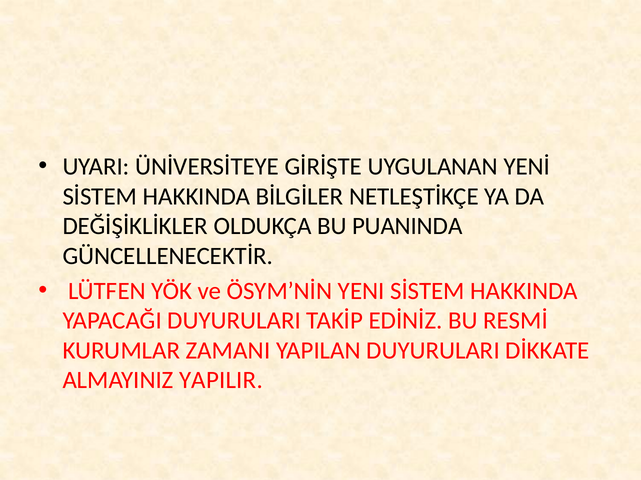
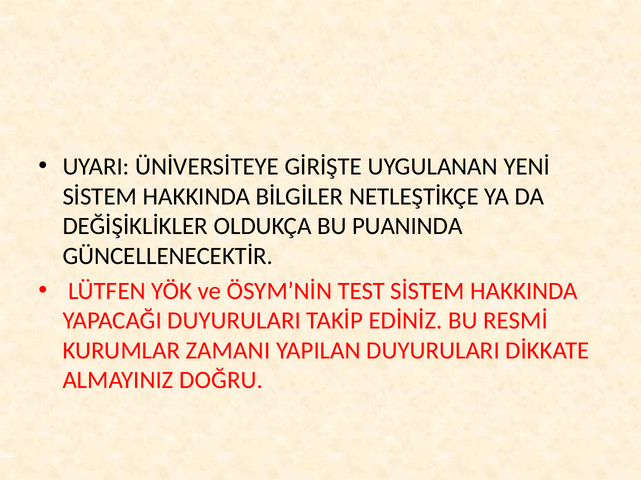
YENI: YENI -> TEST
YAPILIR: YAPILIR -> DOĞRU
